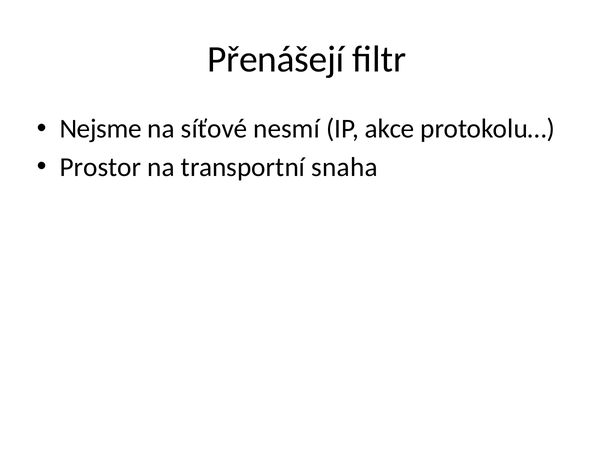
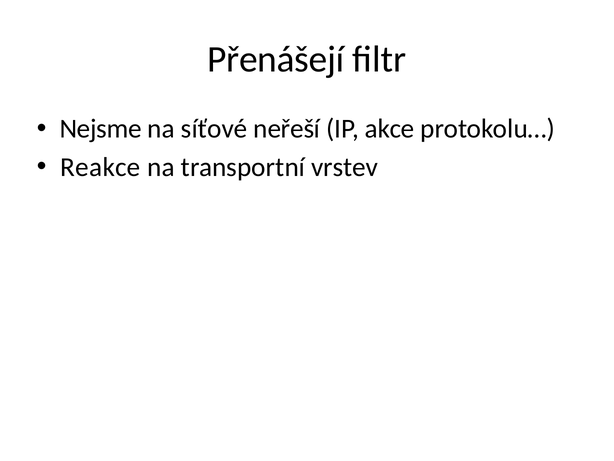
nesmí: nesmí -> neřeší
Prostor: Prostor -> Reakce
snaha: snaha -> vrstev
